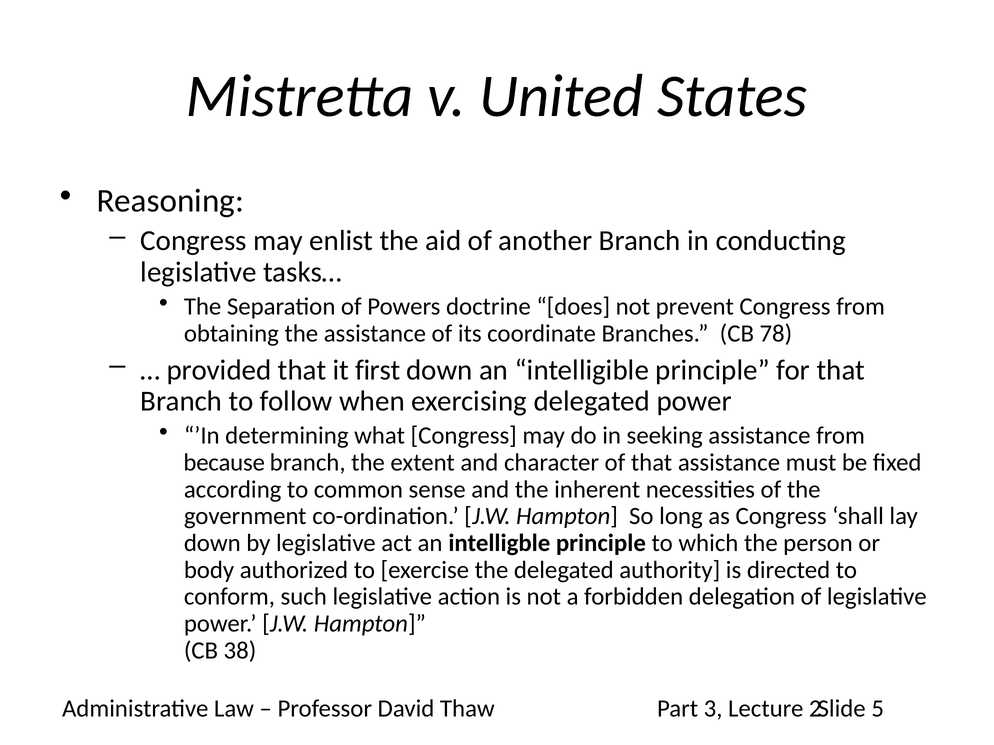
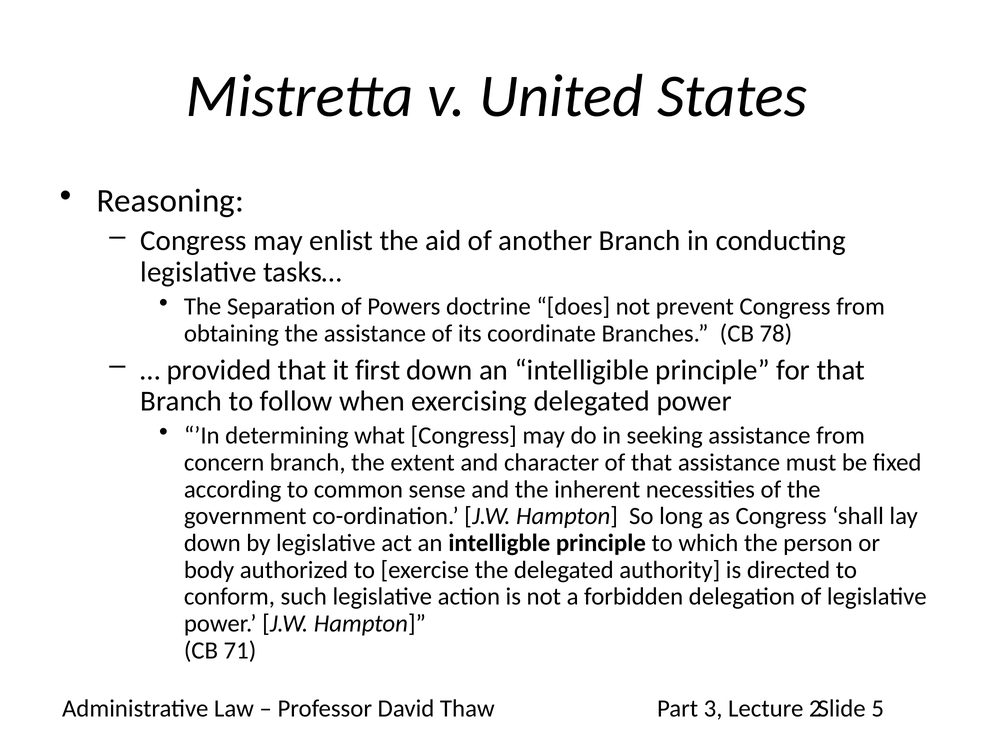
because: because -> concern
38: 38 -> 71
